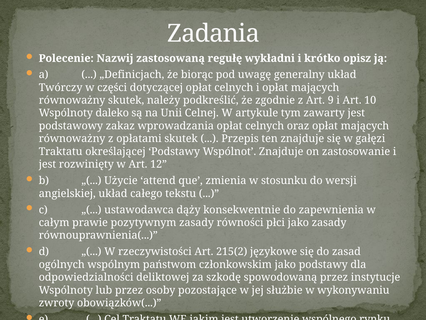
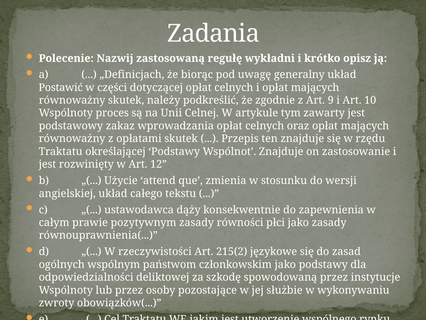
Twórczy: Twórczy -> Postawić
daleko: daleko -> proces
gałęzi: gałęzi -> rzędu
